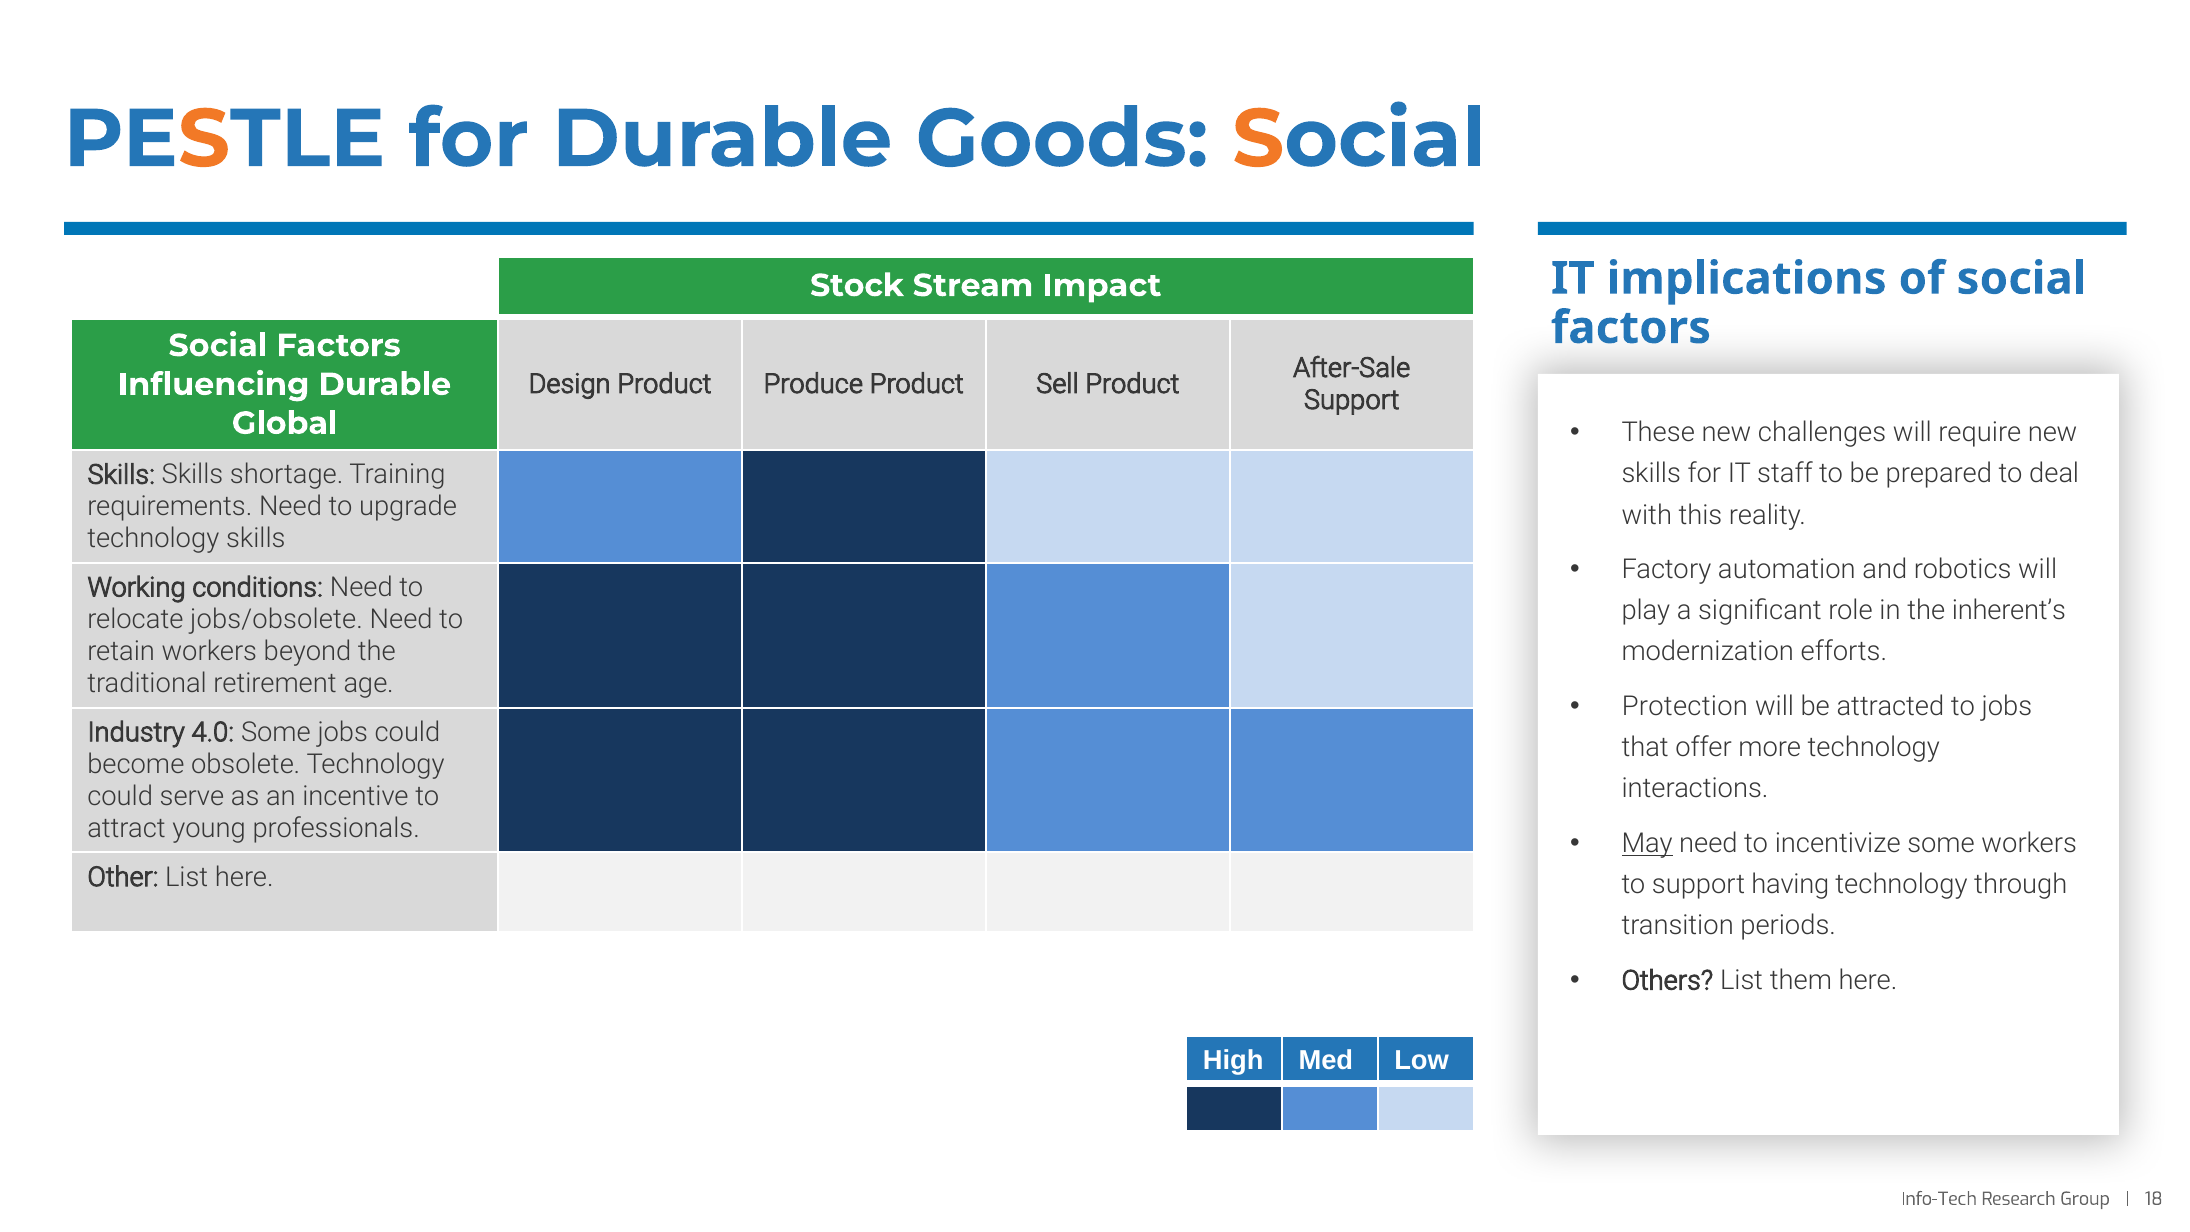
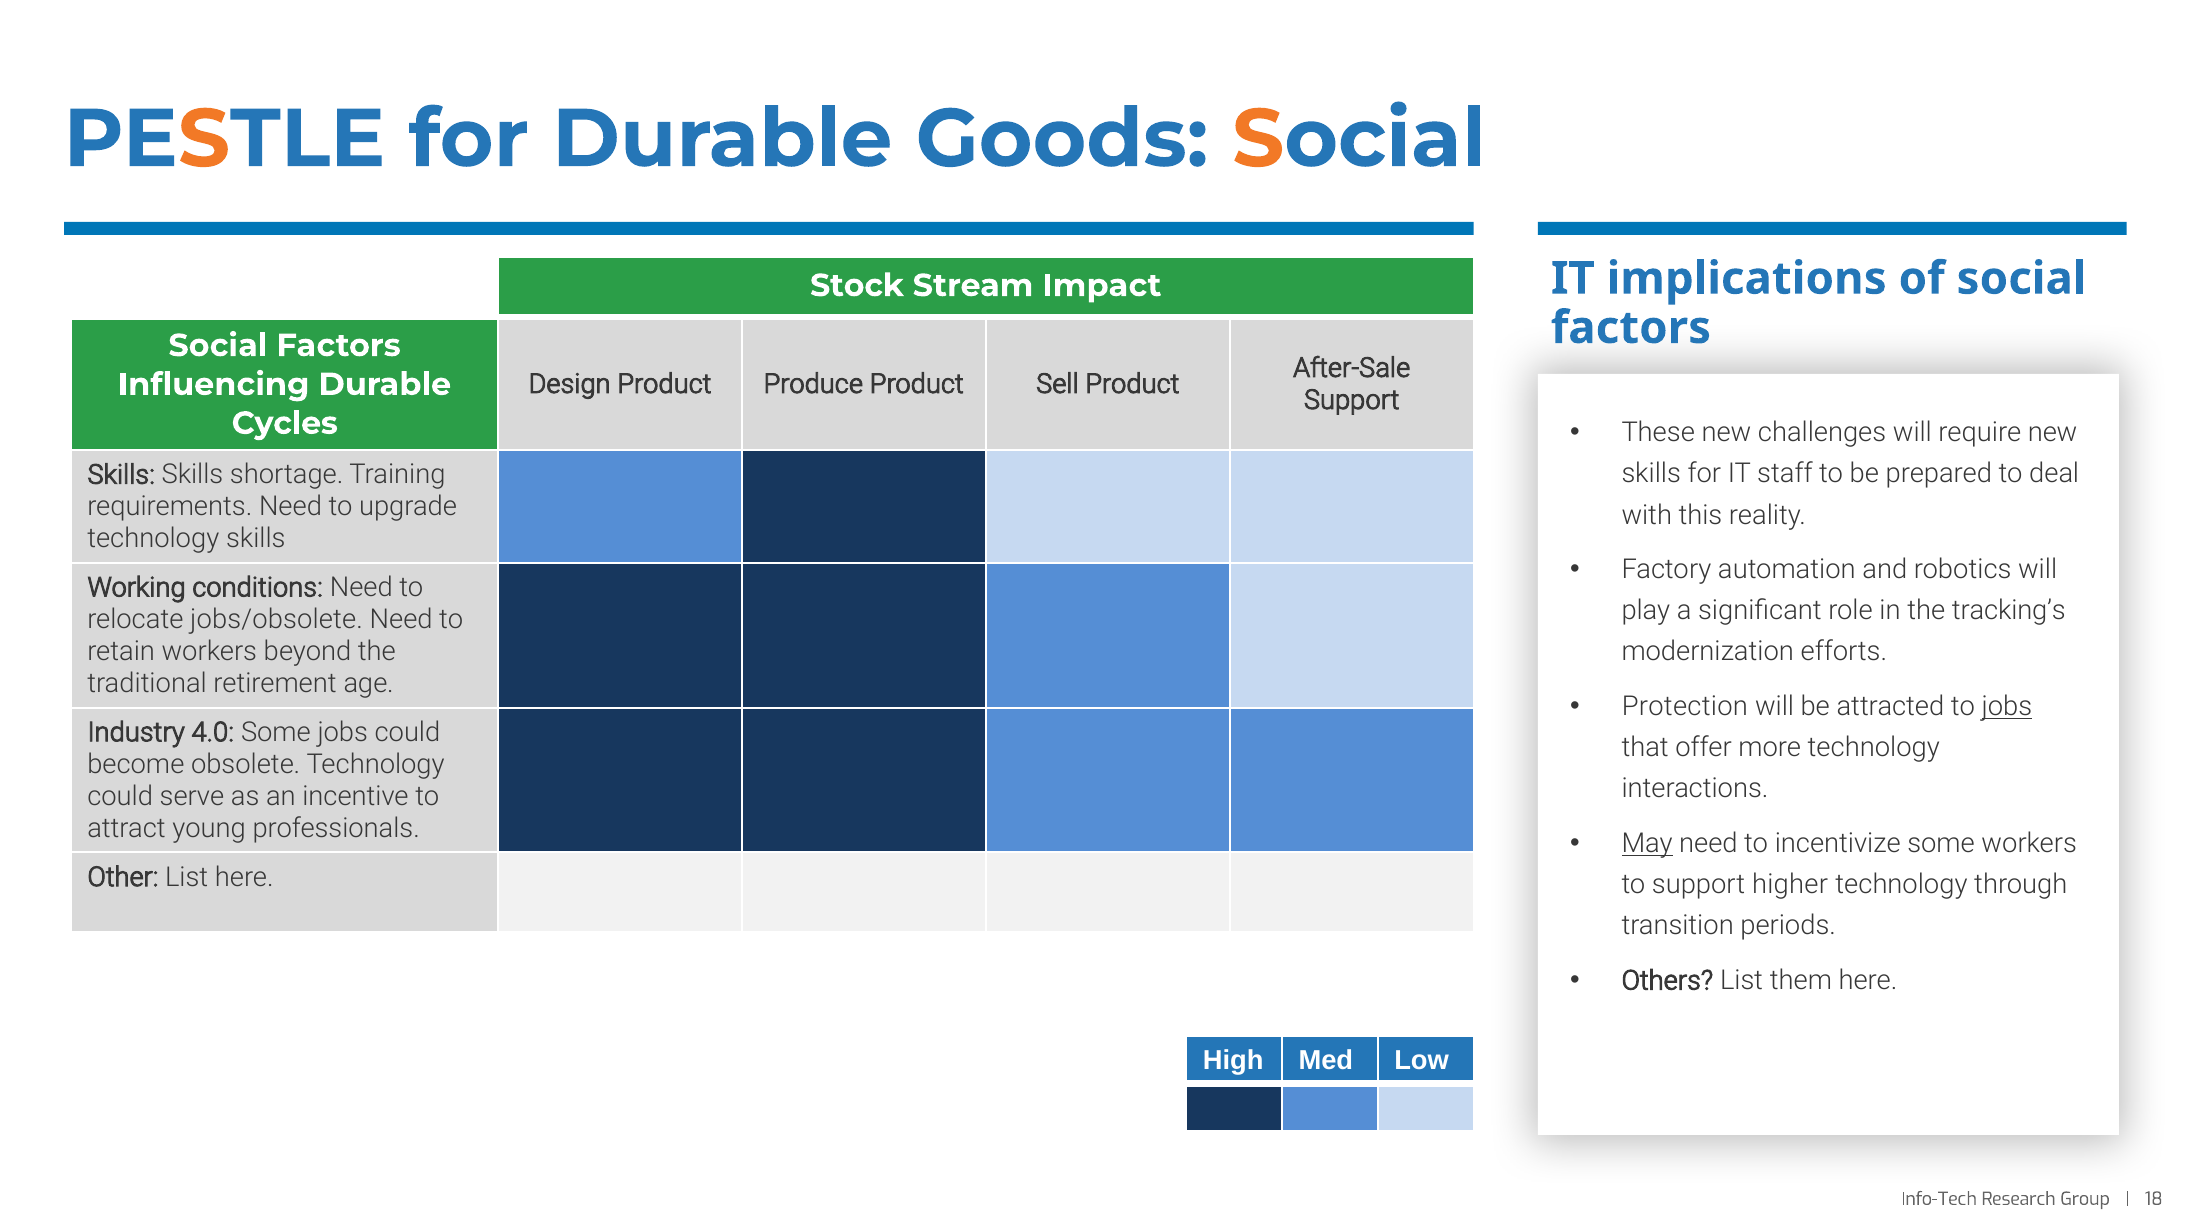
Global: Global -> Cycles
inherent’s: inherent’s -> tracking’s
jobs at (2007, 707) underline: none -> present
having: having -> higher
